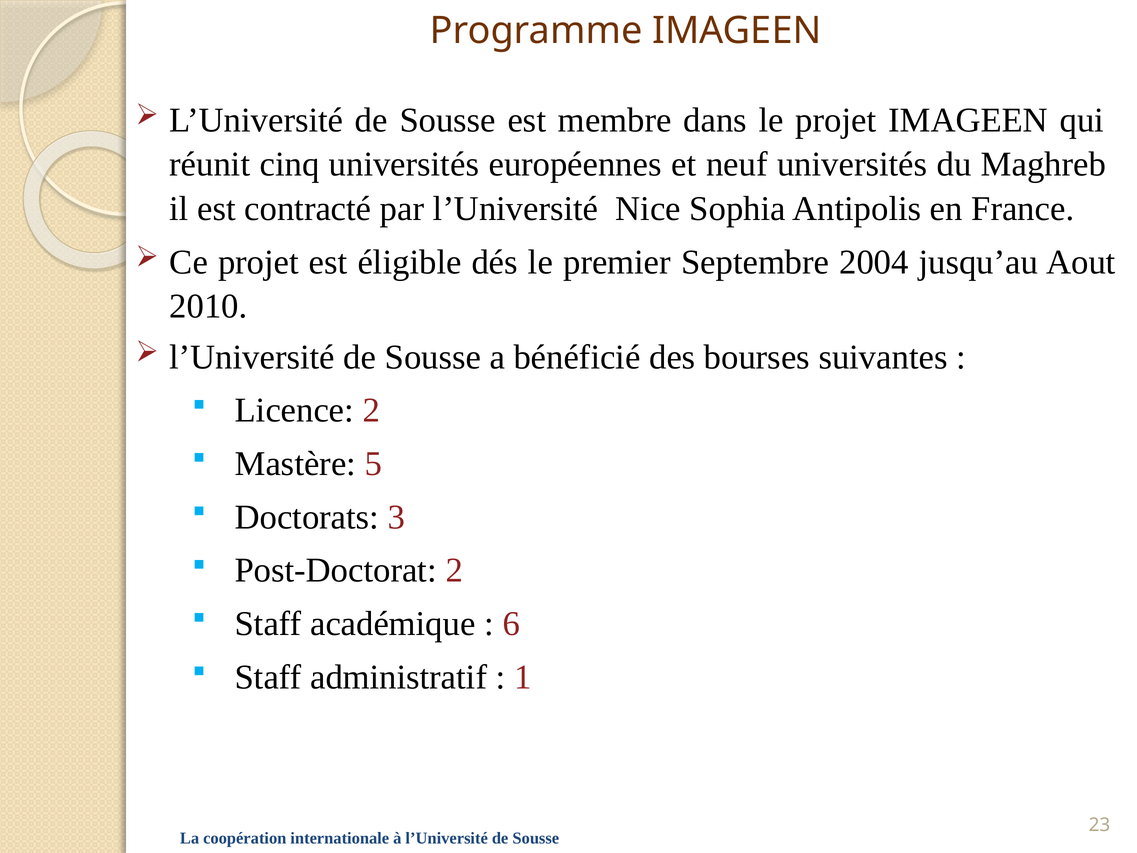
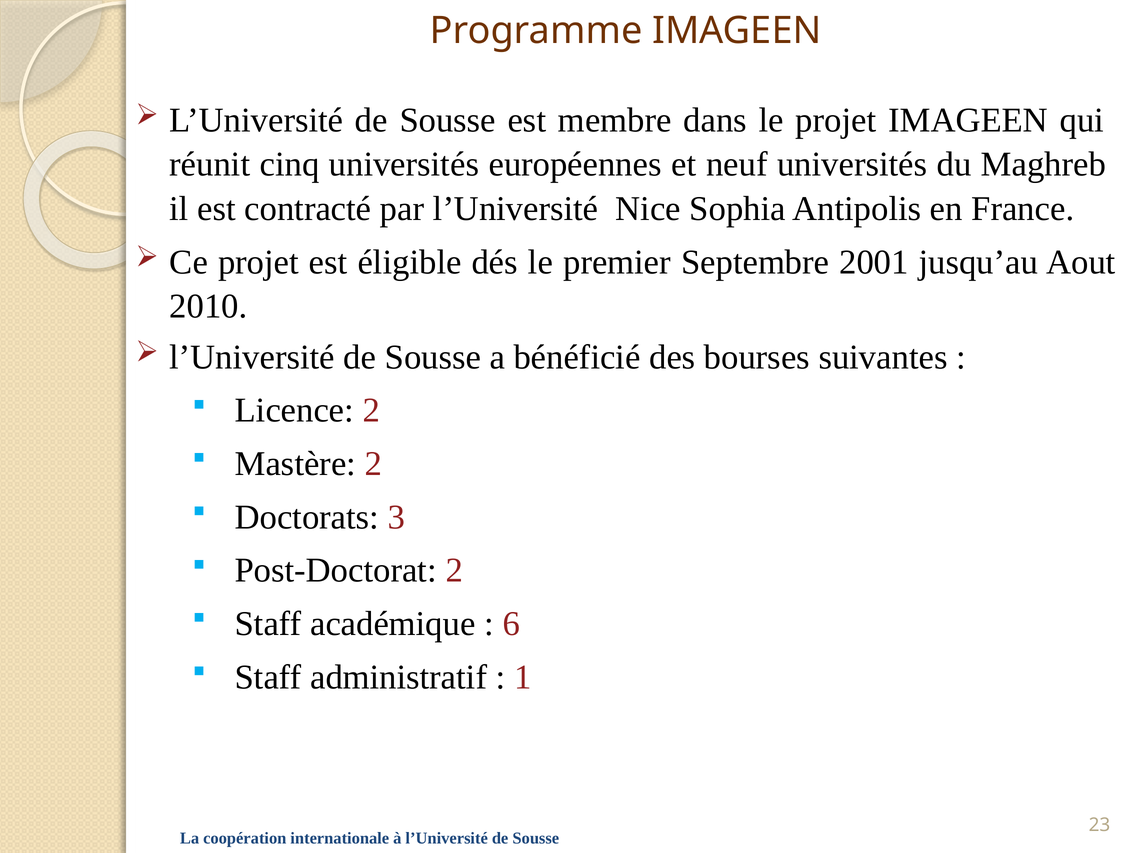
2004: 2004 -> 2001
Mastère 5: 5 -> 2
